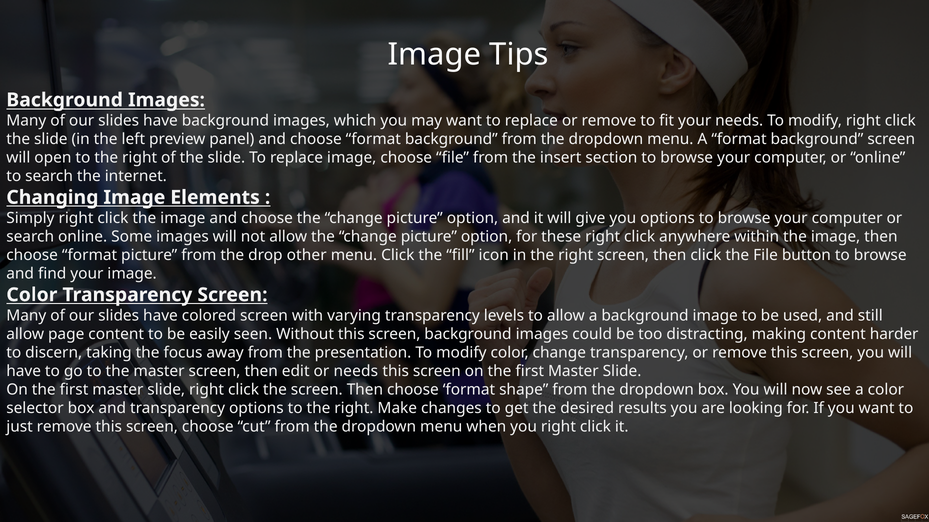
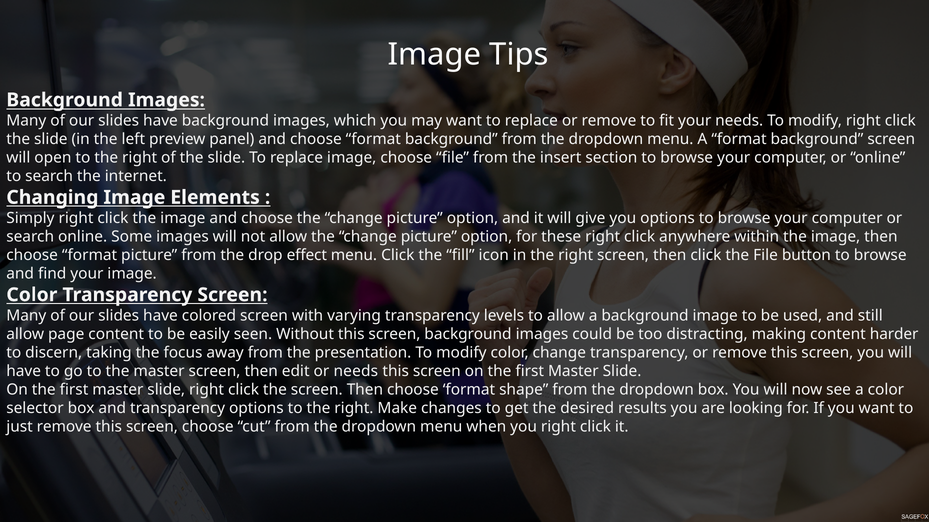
other: other -> effect
